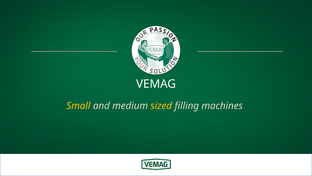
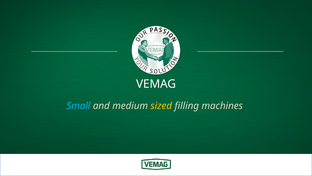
Small colour: yellow -> light blue
